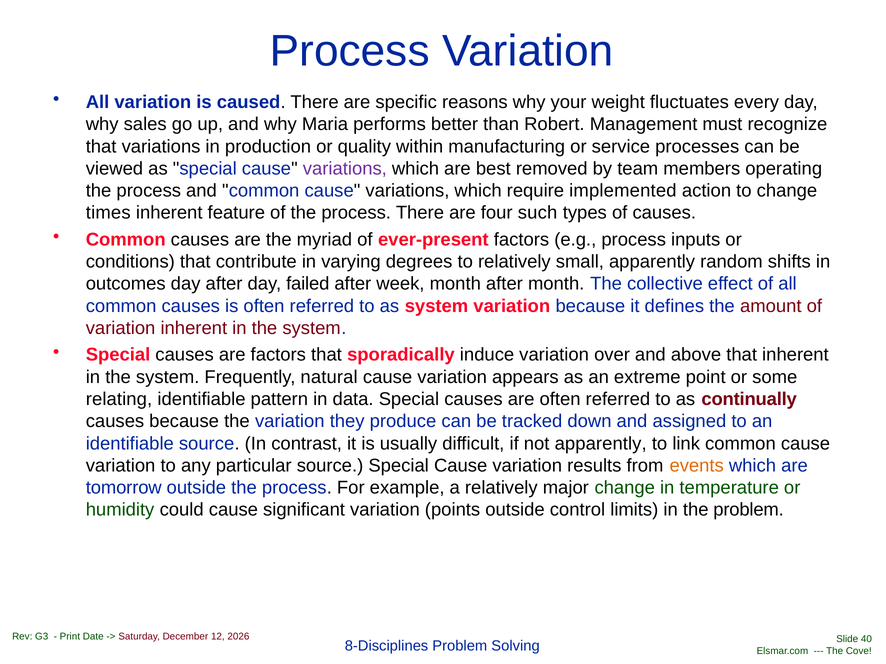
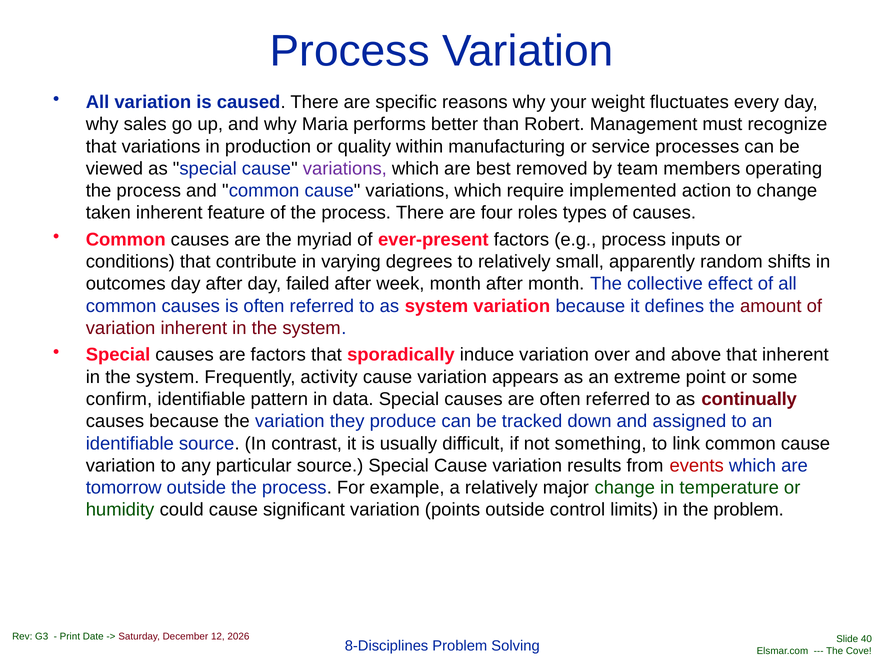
times: times -> taken
such: such -> roles
natural: natural -> activity
relating: relating -> confirm
not apparently: apparently -> something
events colour: orange -> red
